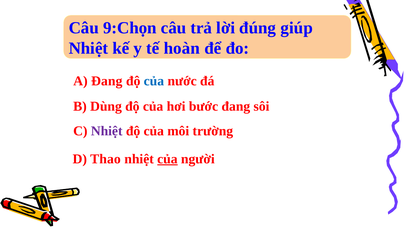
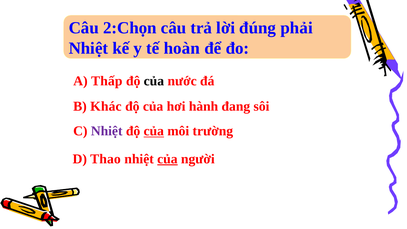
9:Chọn: 9:Chọn -> 2:Chọn
giúp: giúp -> phải
A Đang: Đang -> Thấp
của at (154, 81) colour: blue -> black
Dùng: Dùng -> Khác
bước: bước -> hành
của at (154, 131) underline: none -> present
